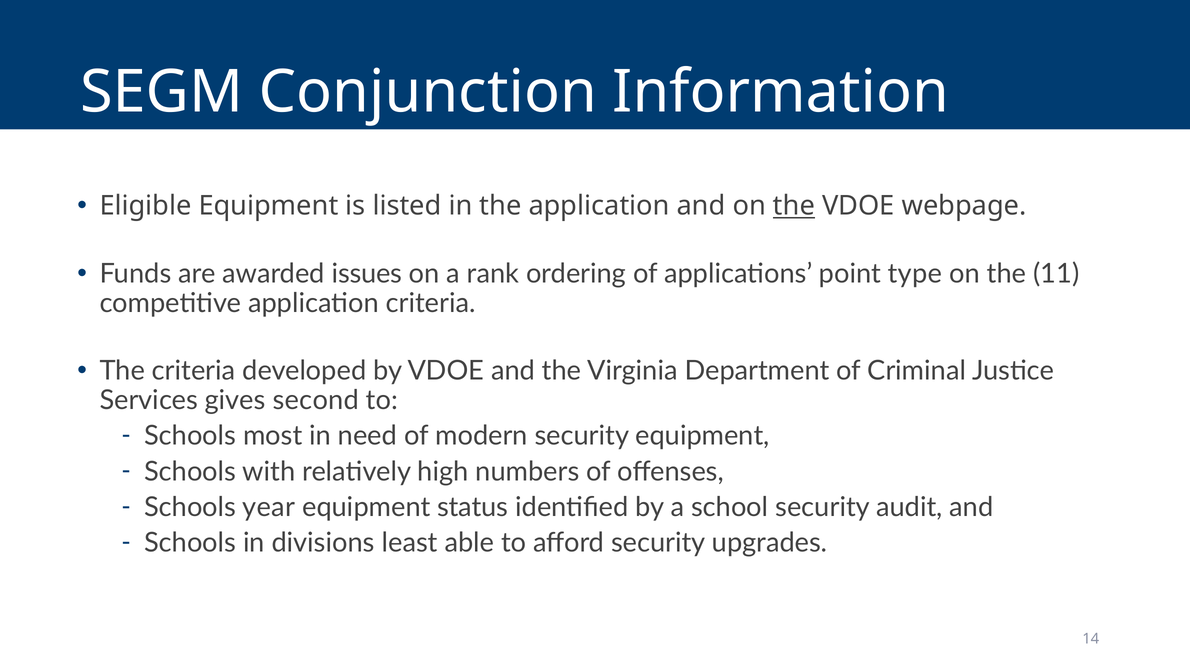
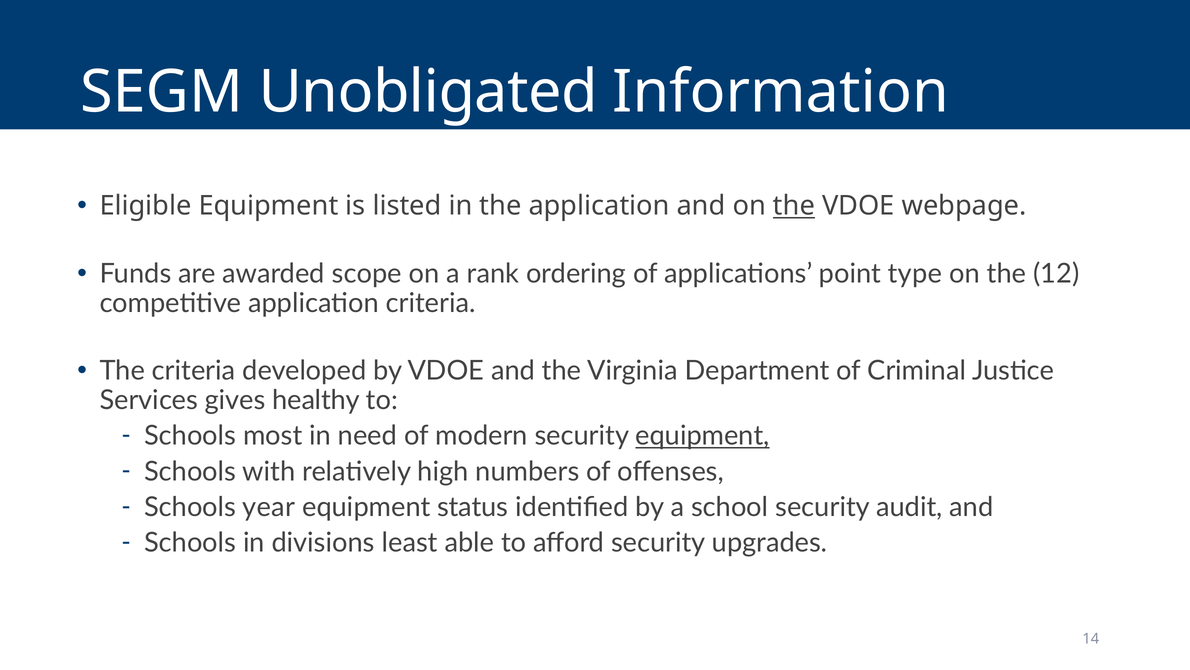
Conjunction: Conjunction -> Unobligated
issues: issues -> scope
11: 11 -> 12
second: second -> healthy
equipment at (702, 435) underline: none -> present
